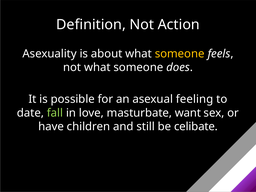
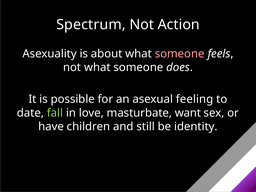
Definition: Definition -> Spectrum
someone at (180, 54) colour: yellow -> pink
celibate: celibate -> identity
